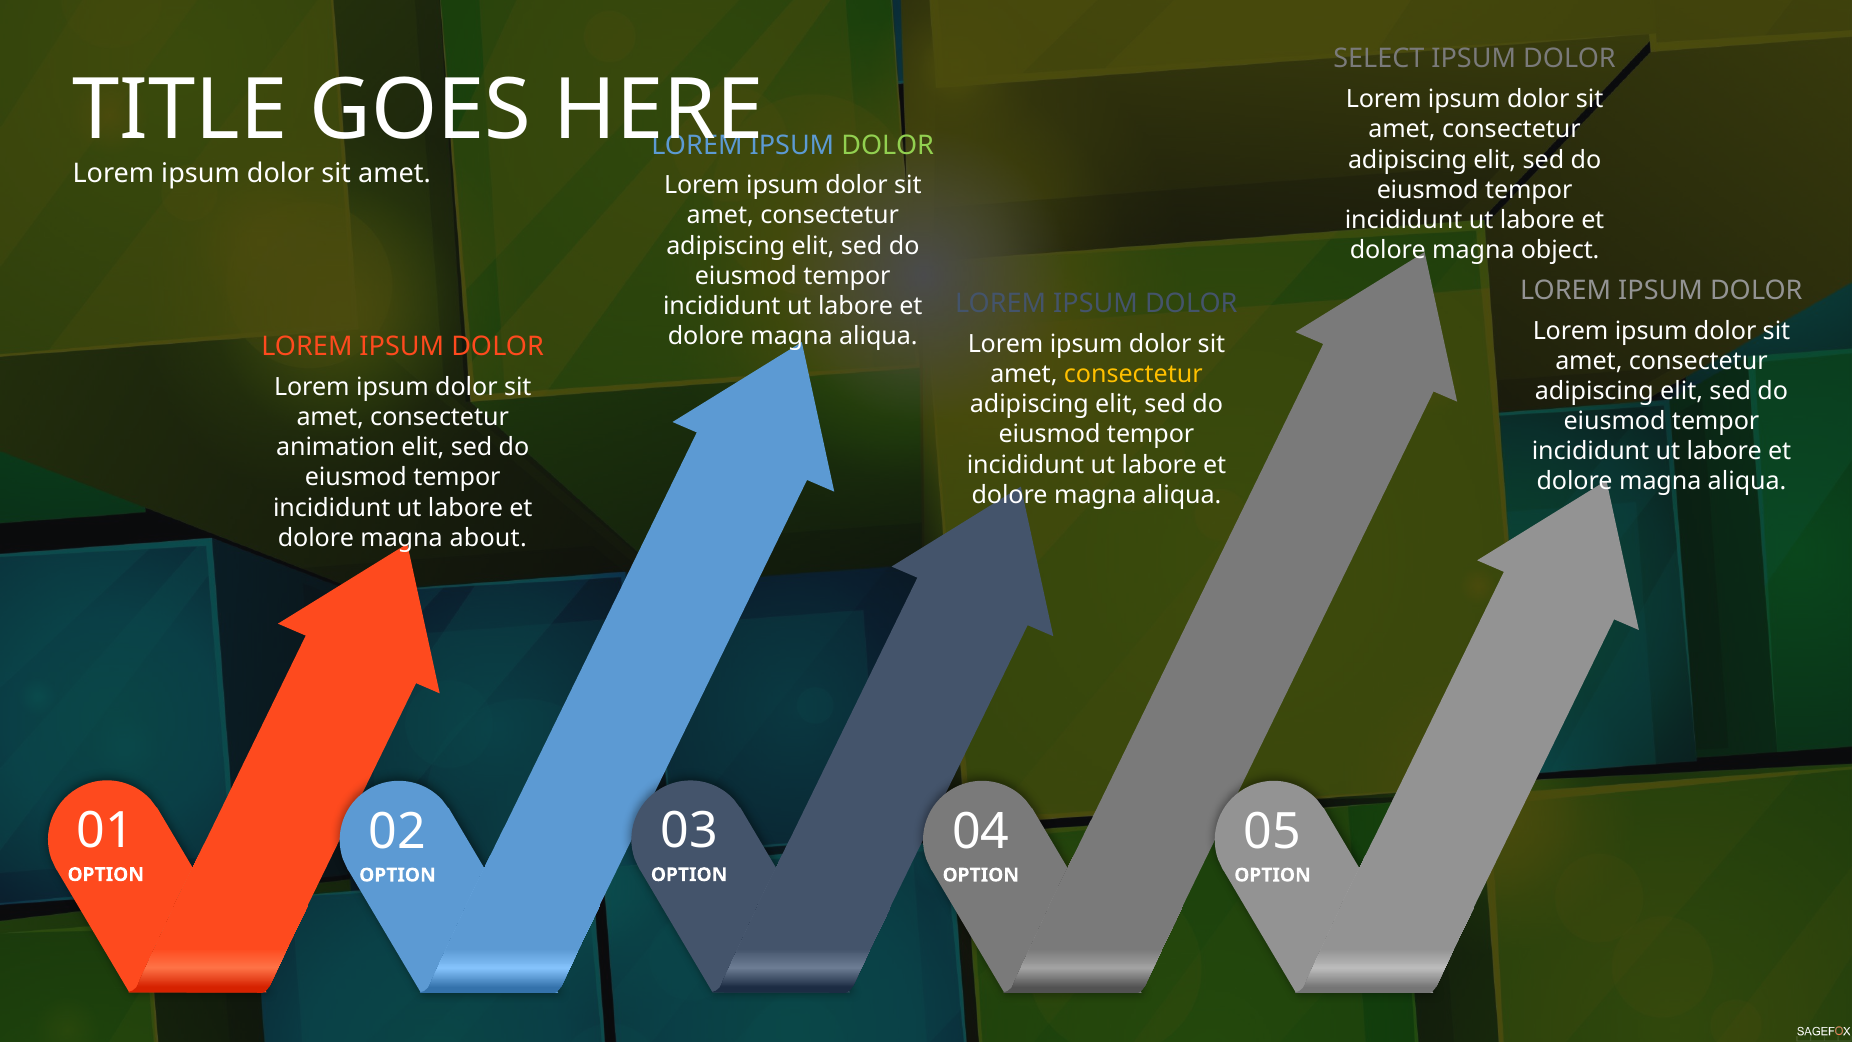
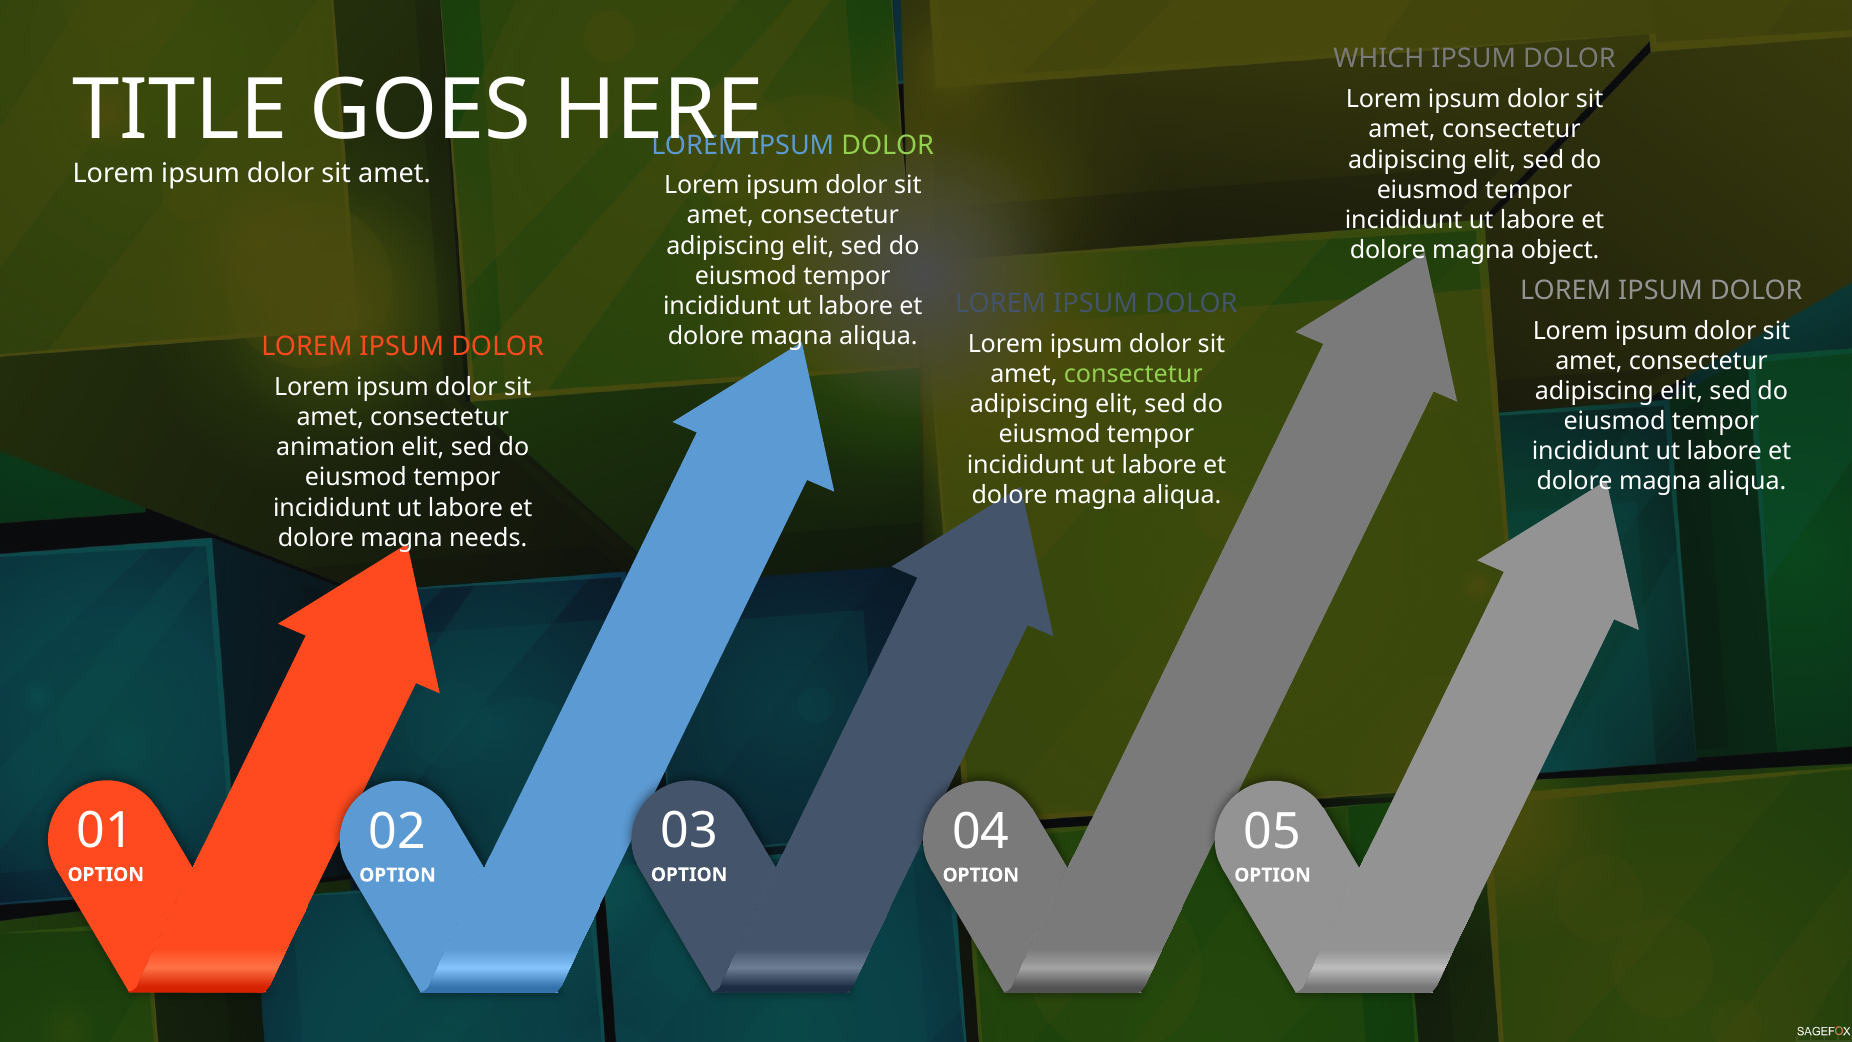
SELECT: SELECT -> WHICH
consectetur at (1133, 374) colour: yellow -> light green
about: about -> needs
